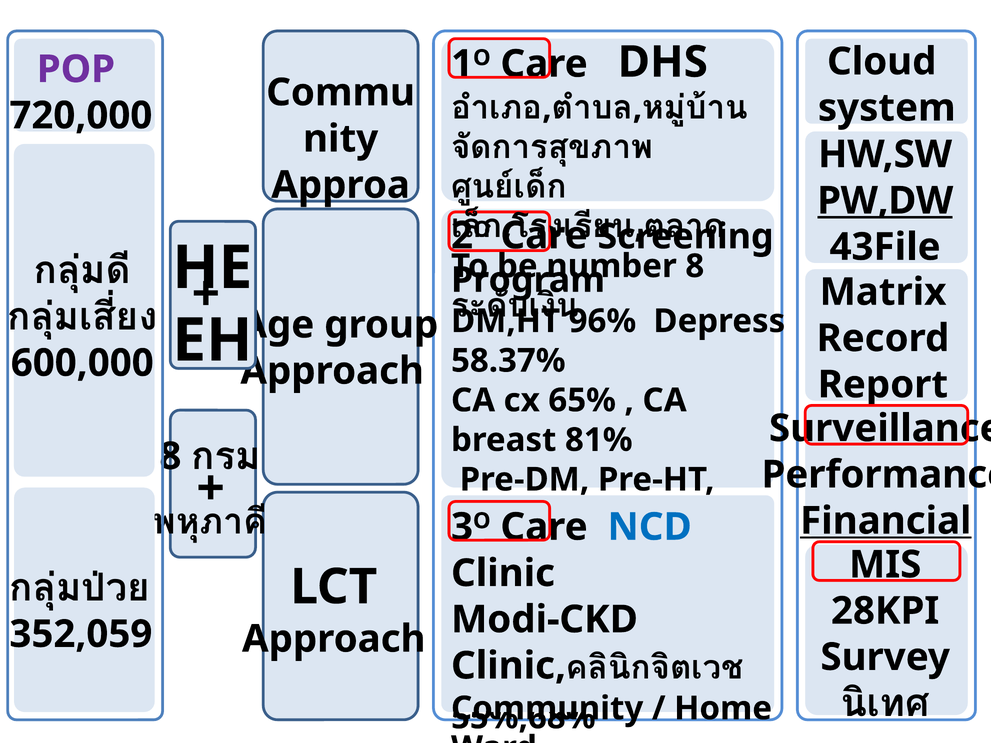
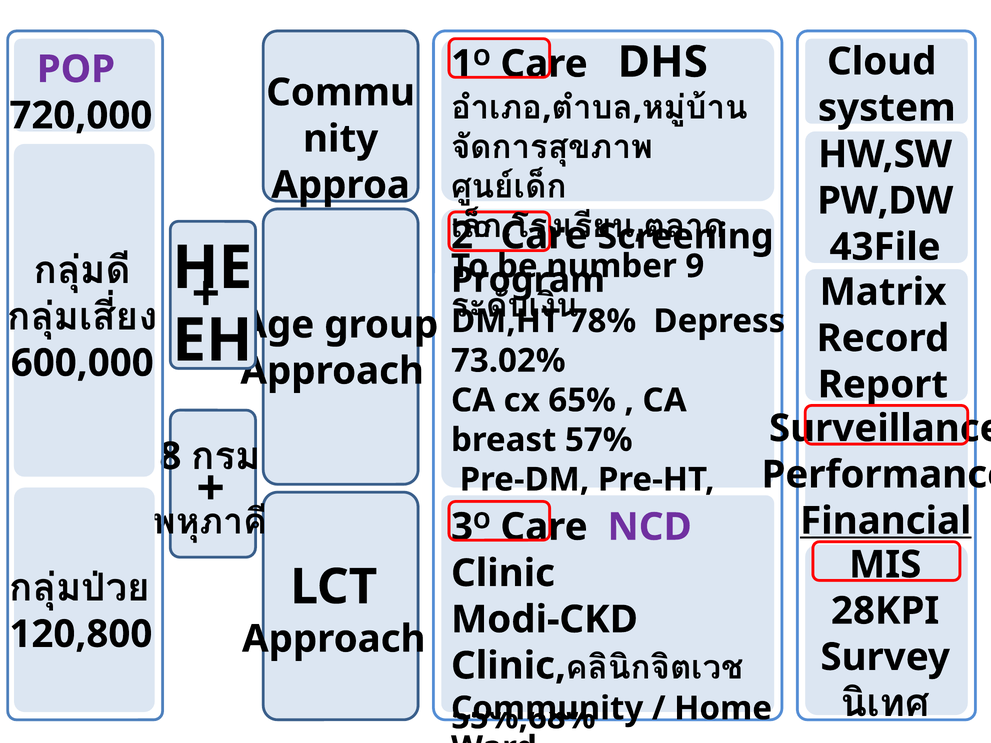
PW,DW underline: present -> none
number 8: 8 -> 9
96%: 96% -> 78%
58.37%: 58.37% -> 73.02%
81%: 81% -> 57%
NCD colour: blue -> purple
352,059: 352,059 -> 120,800
